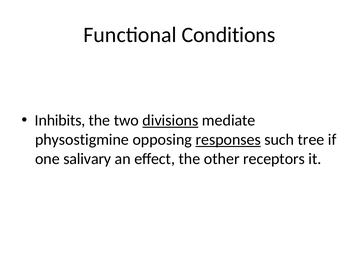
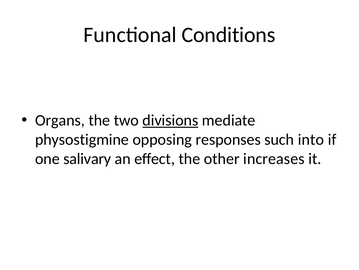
Inhibits: Inhibits -> Organs
responses underline: present -> none
tree: tree -> into
receptors: receptors -> increases
